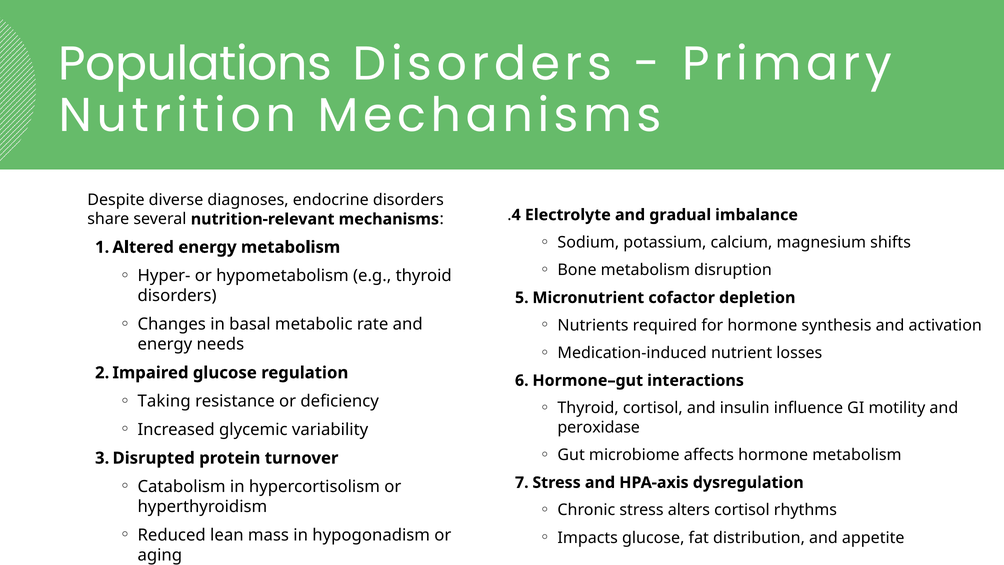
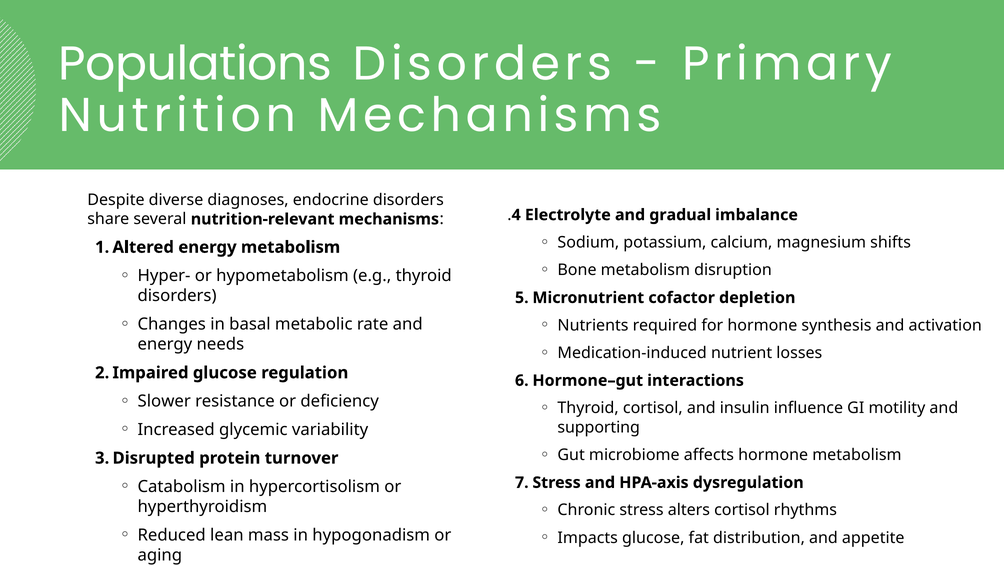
Taking: Taking -> Slower
peroxidase: peroxidase -> supporting
